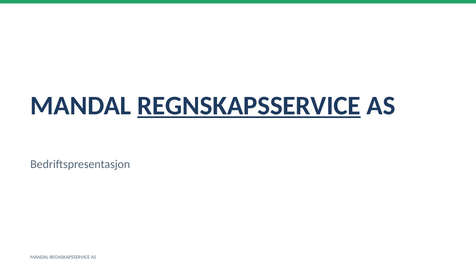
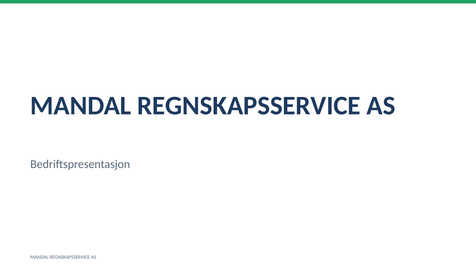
REGNSKAPSSERVICE at (249, 106) underline: present -> none
